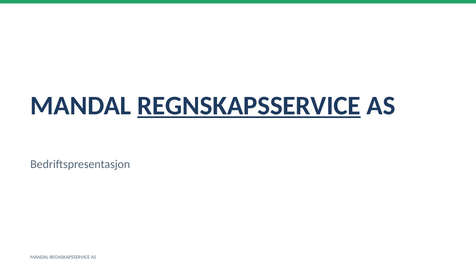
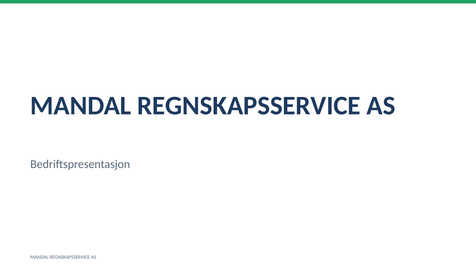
REGNSKAPSSERVICE at (249, 106) underline: present -> none
